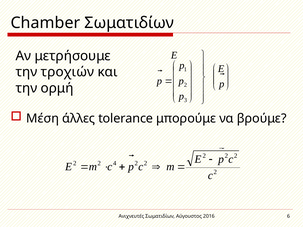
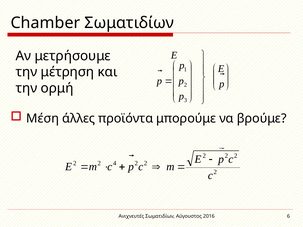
τροχιών: τροχιών -> μέτρηση
tolerance: tolerance -> προϊόντα
